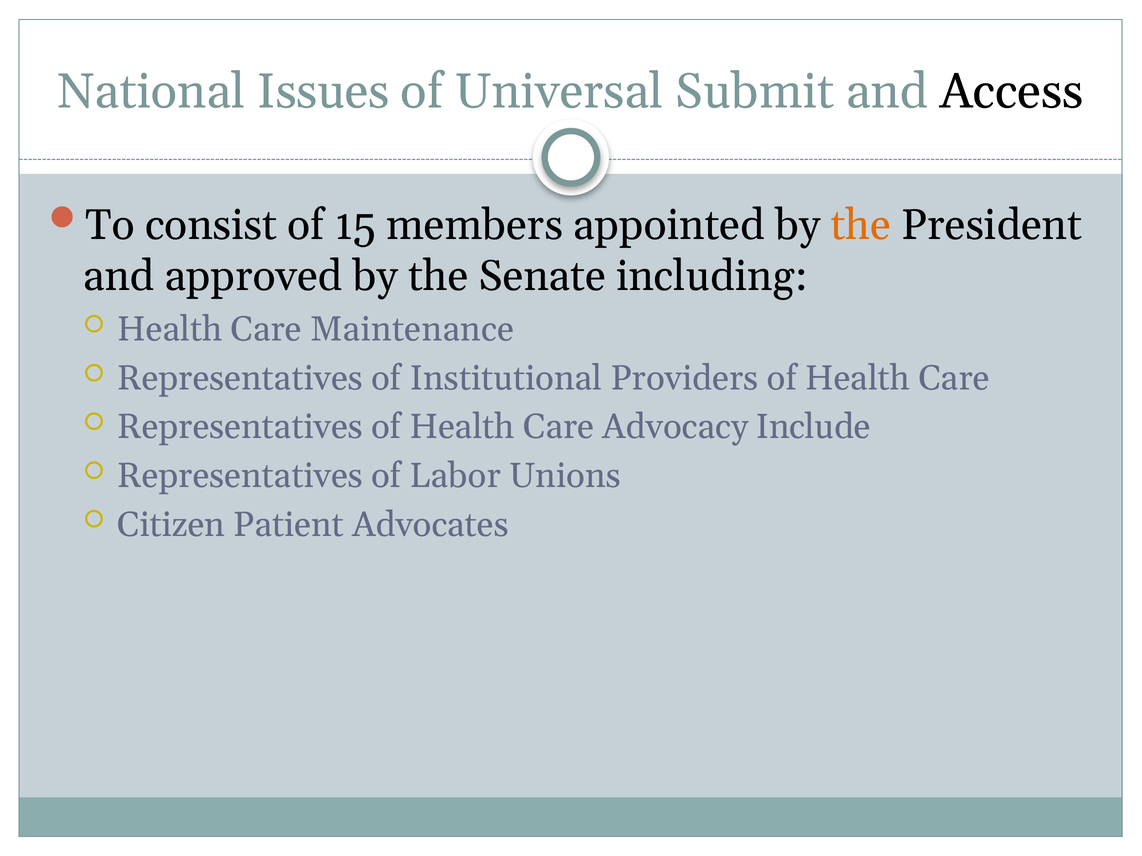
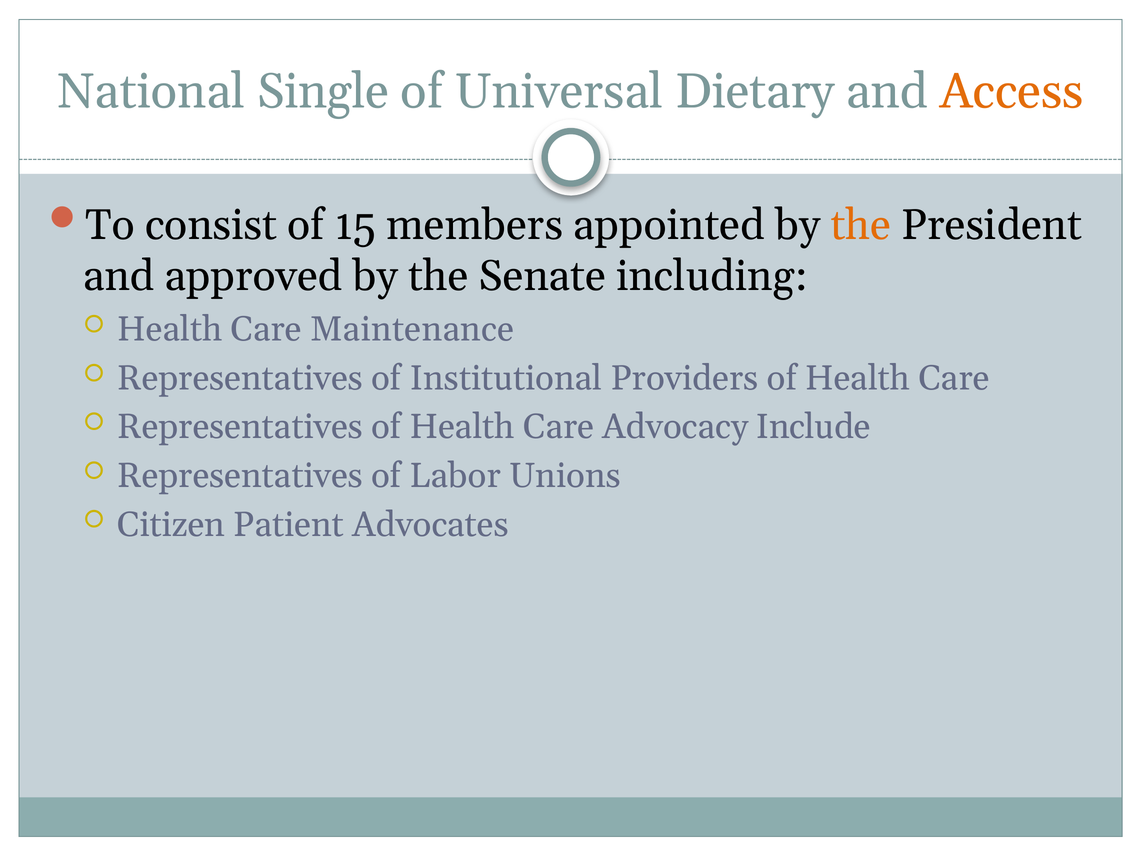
Issues: Issues -> Single
Submit: Submit -> Dietary
Access colour: black -> orange
